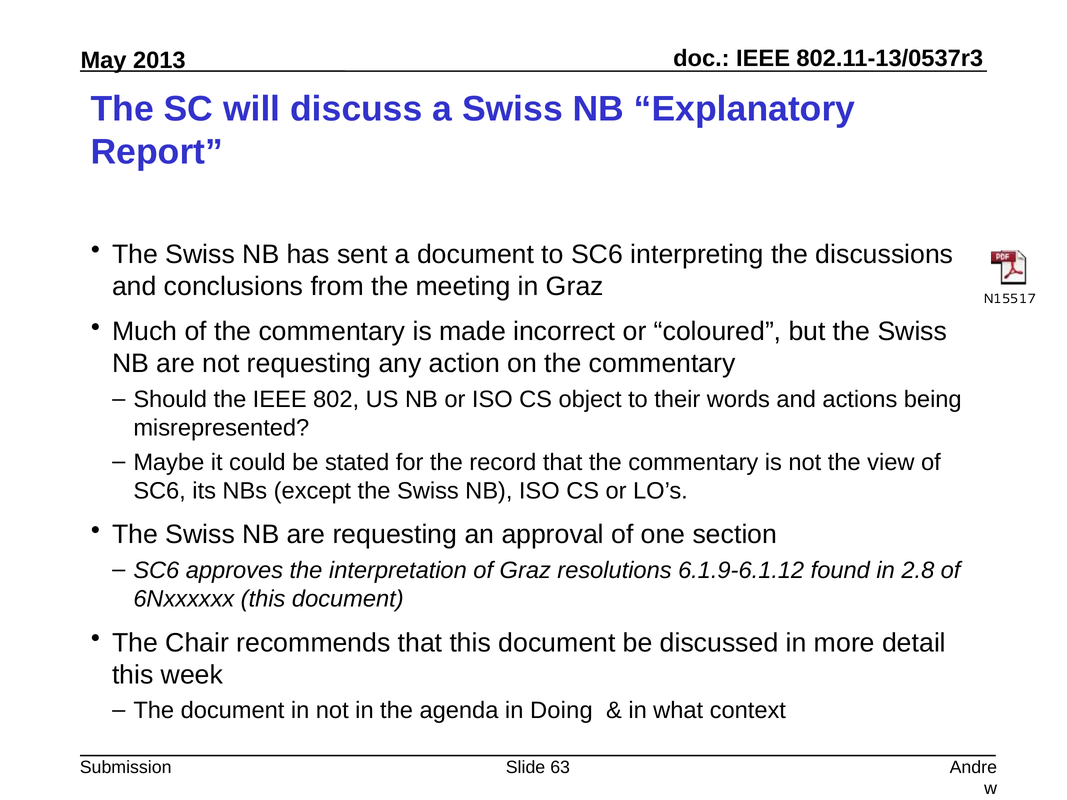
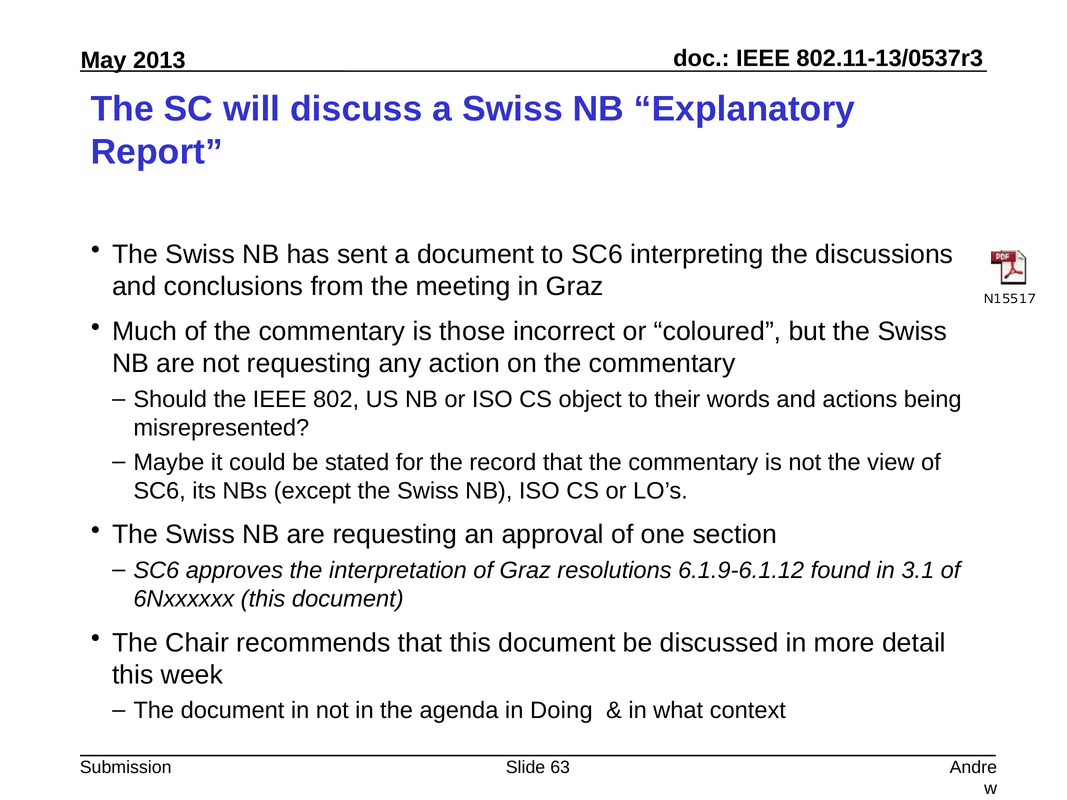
made: made -> those
2.8: 2.8 -> 3.1
